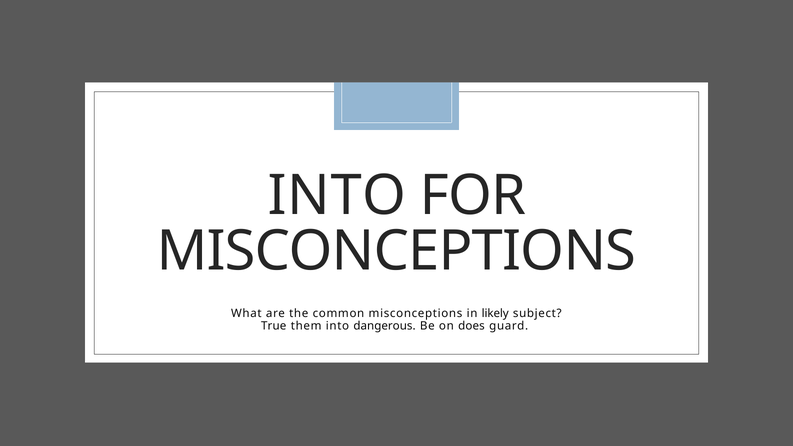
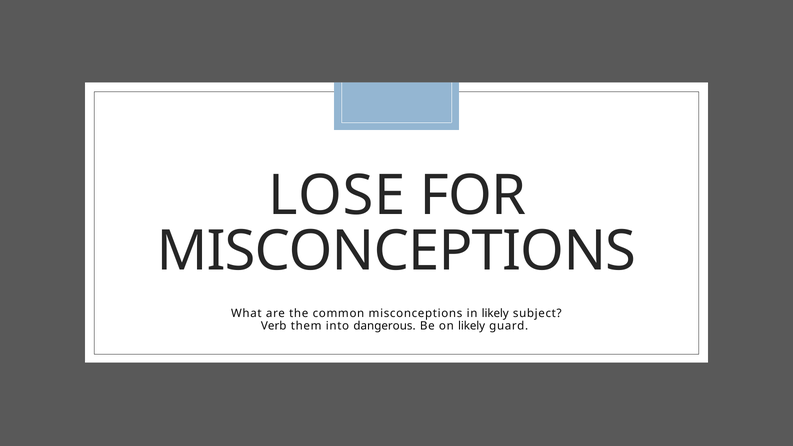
INTO at (337, 196): INTO -> LOSE
True: True -> Verb
on does: does -> likely
